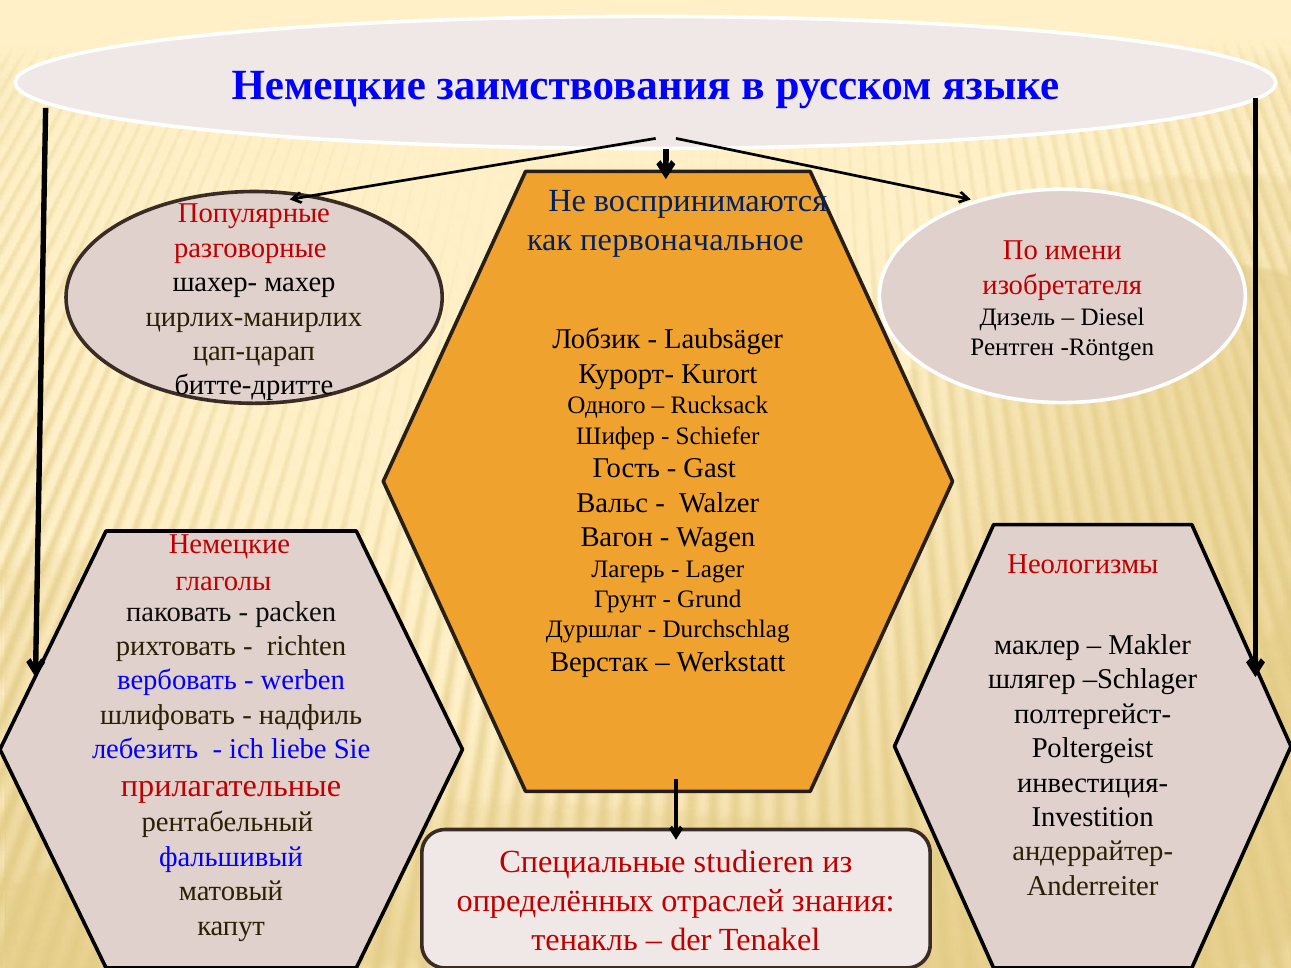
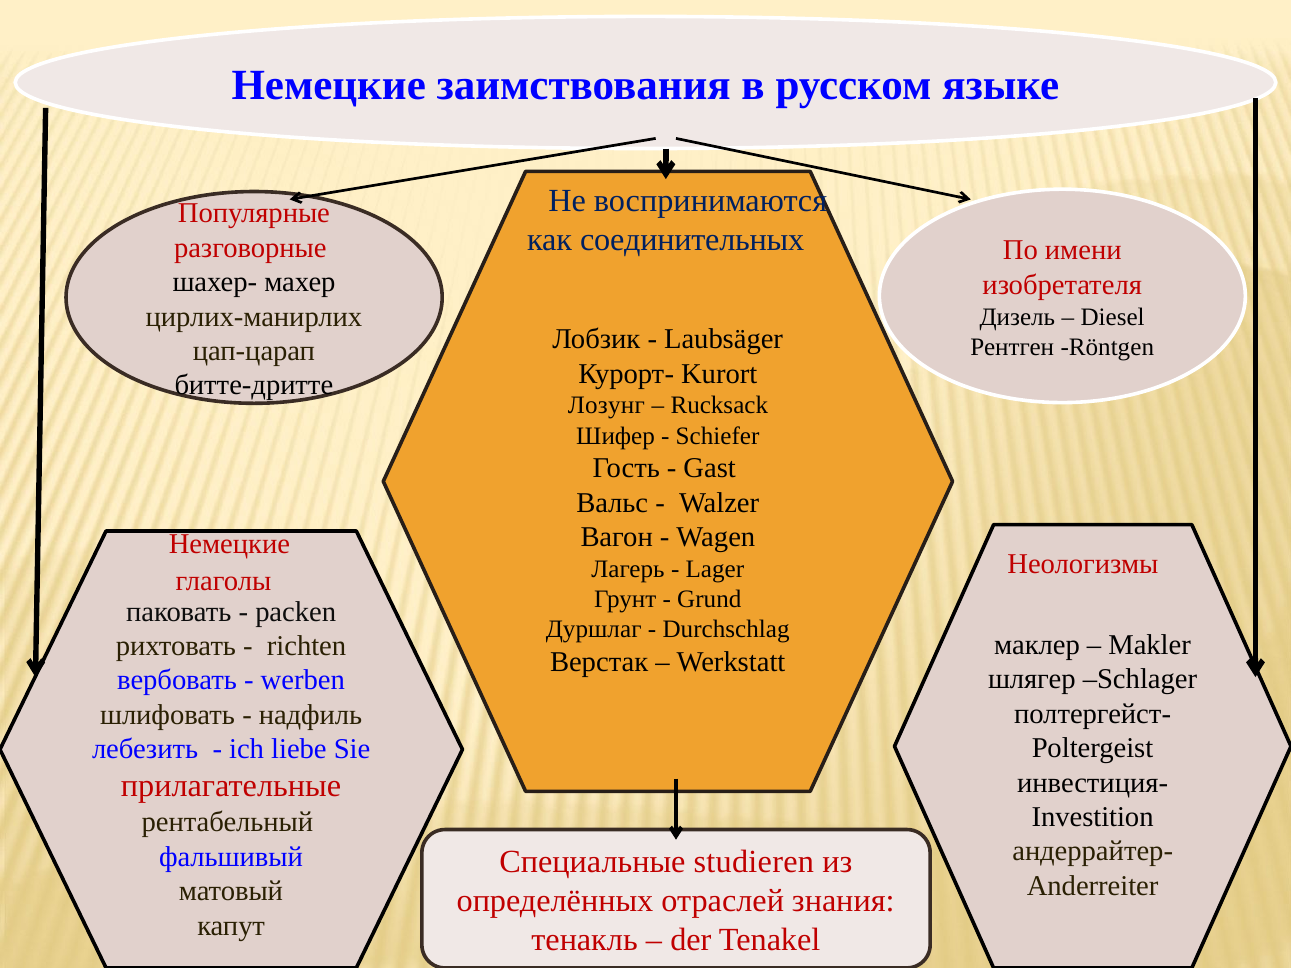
первоначальное: первоначальное -> соединительных
Одного: Одного -> Лозунг
